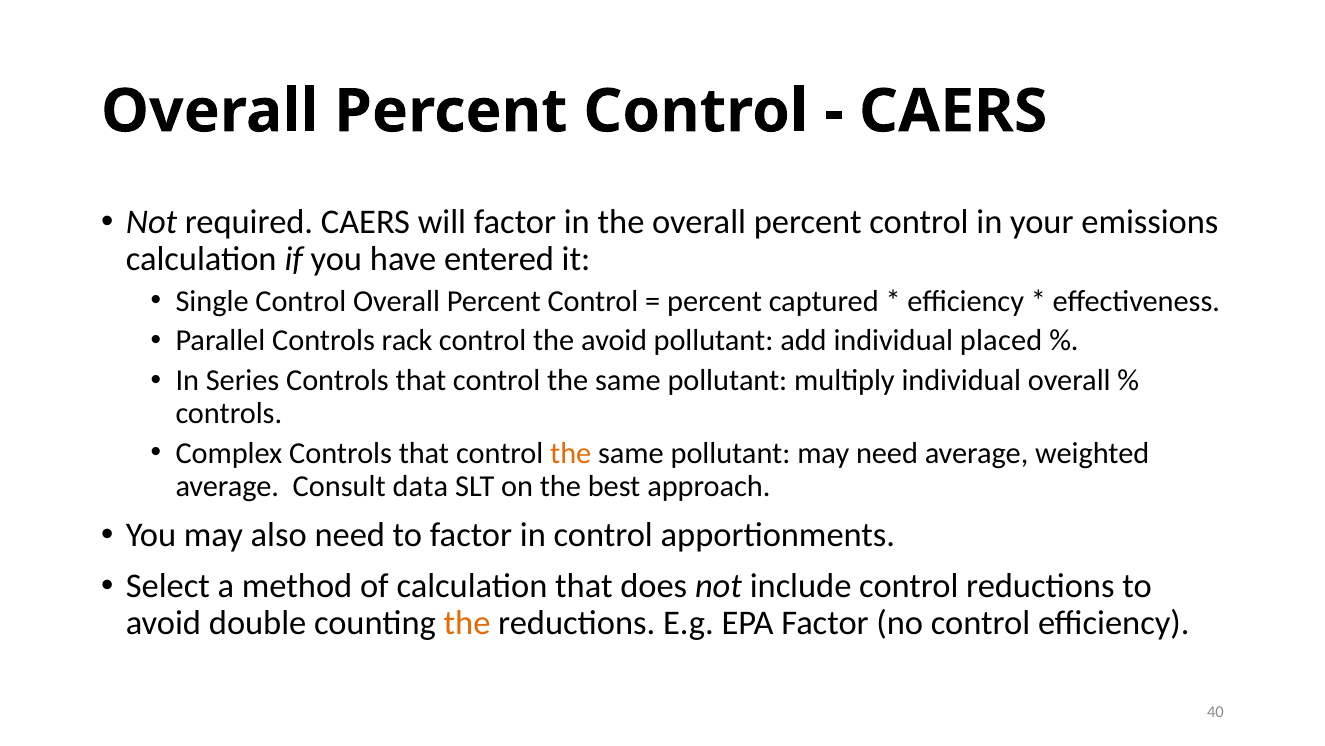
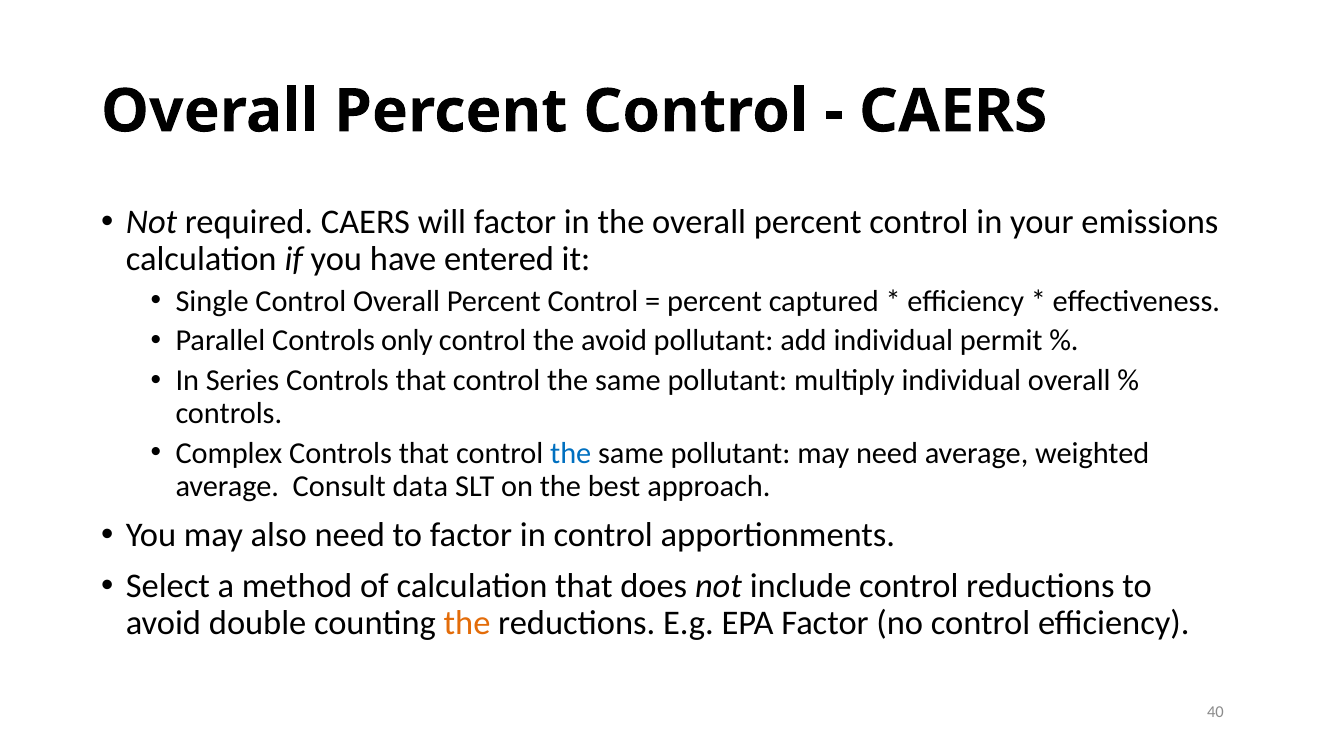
rack: rack -> only
placed: placed -> permit
the at (571, 453) colour: orange -> blue
